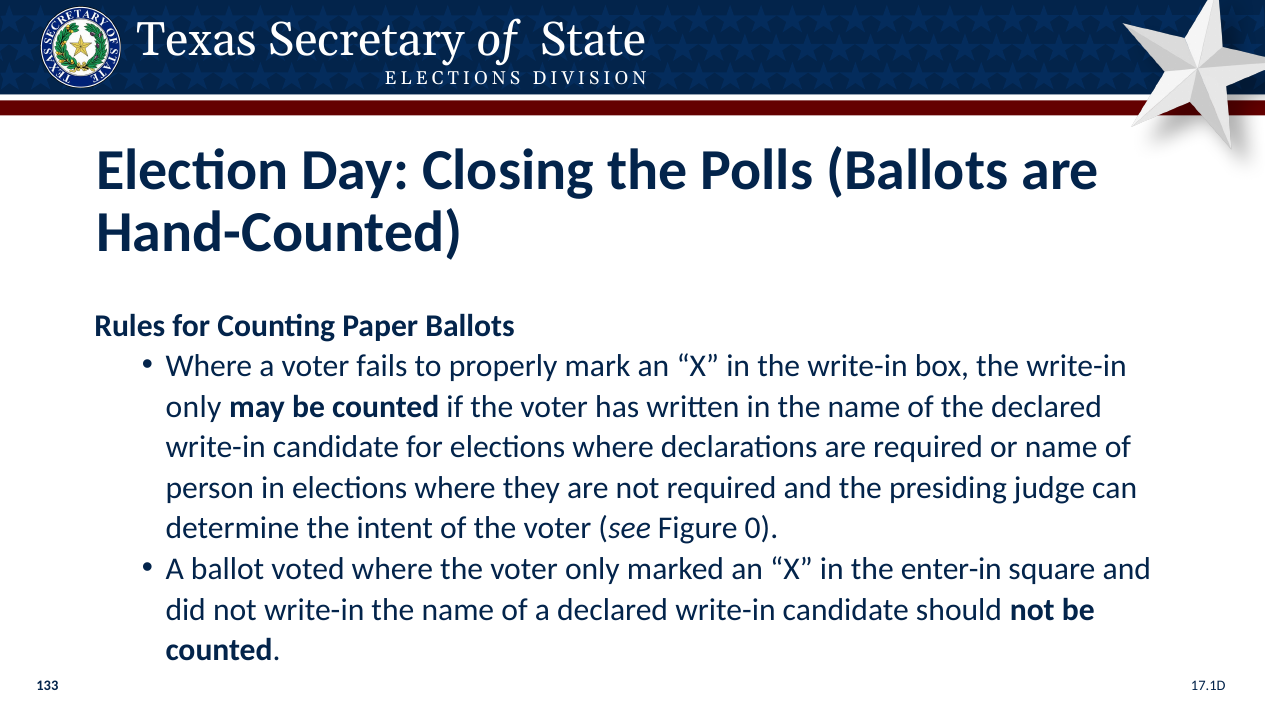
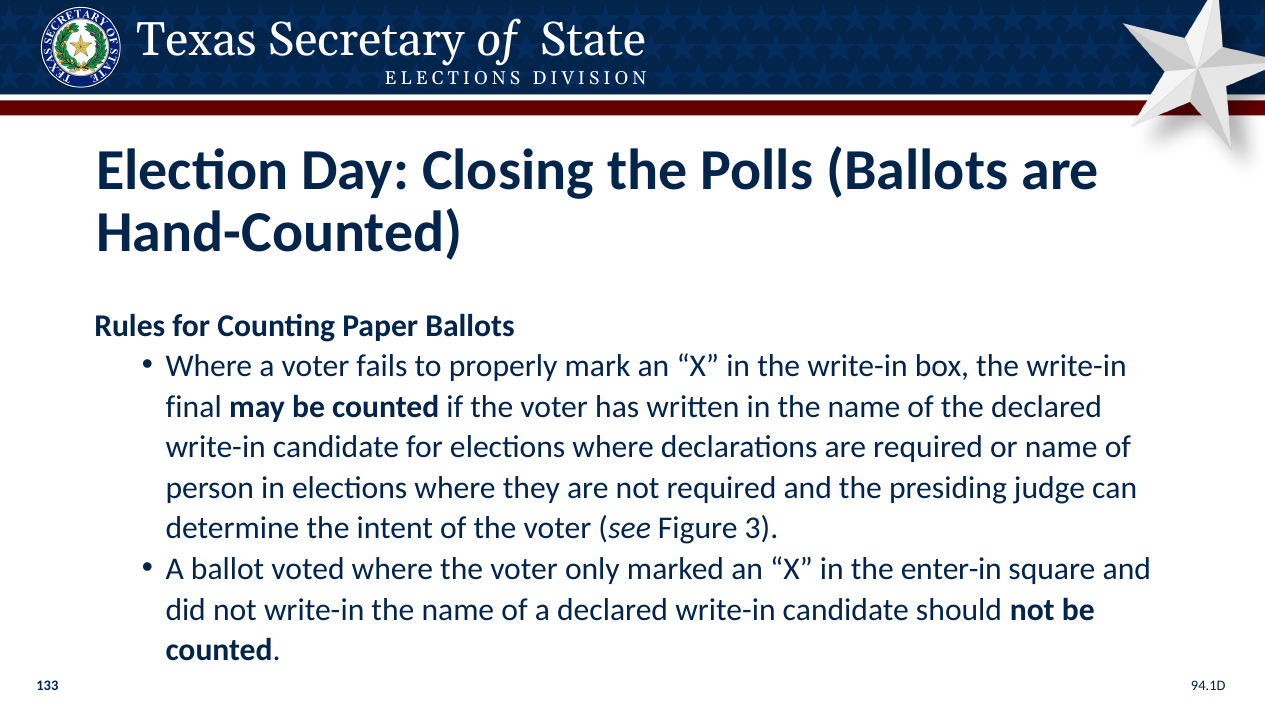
only at (194, 407): only -> final
0: 0 -> 3
17.1D: 17.1D -> 94.1D
